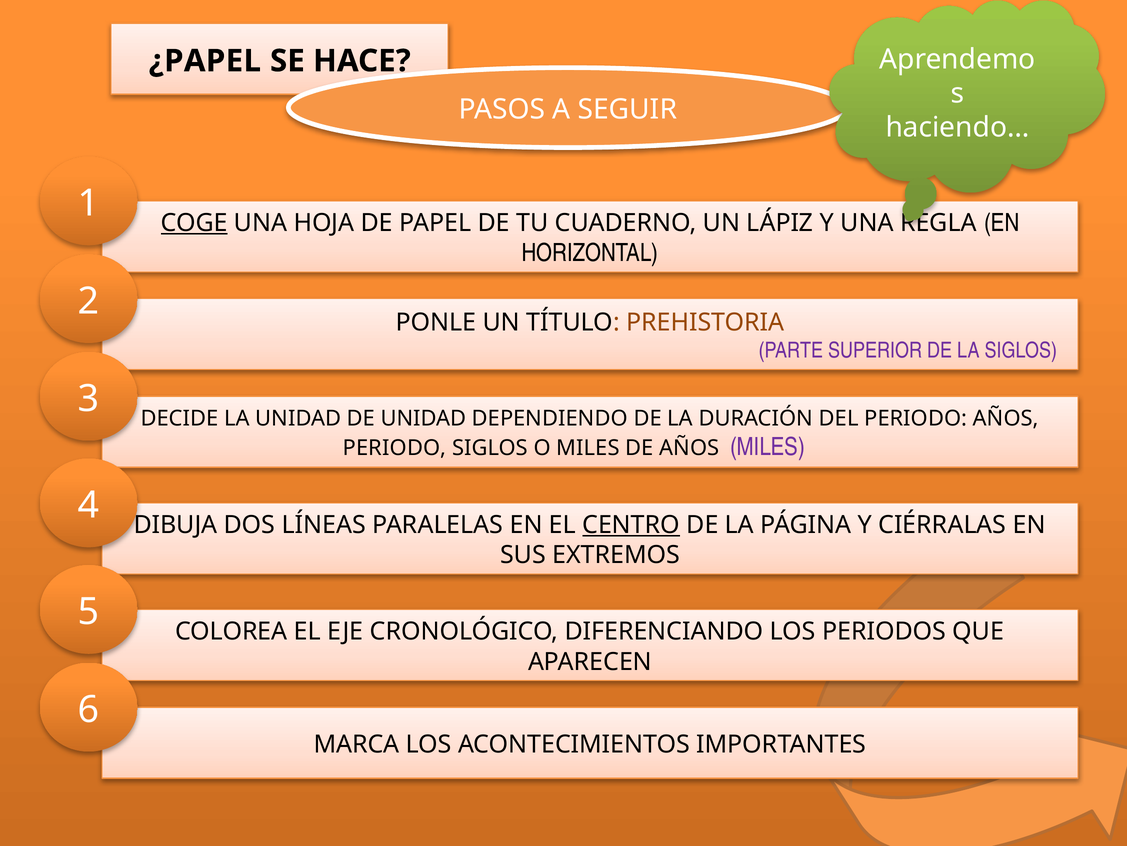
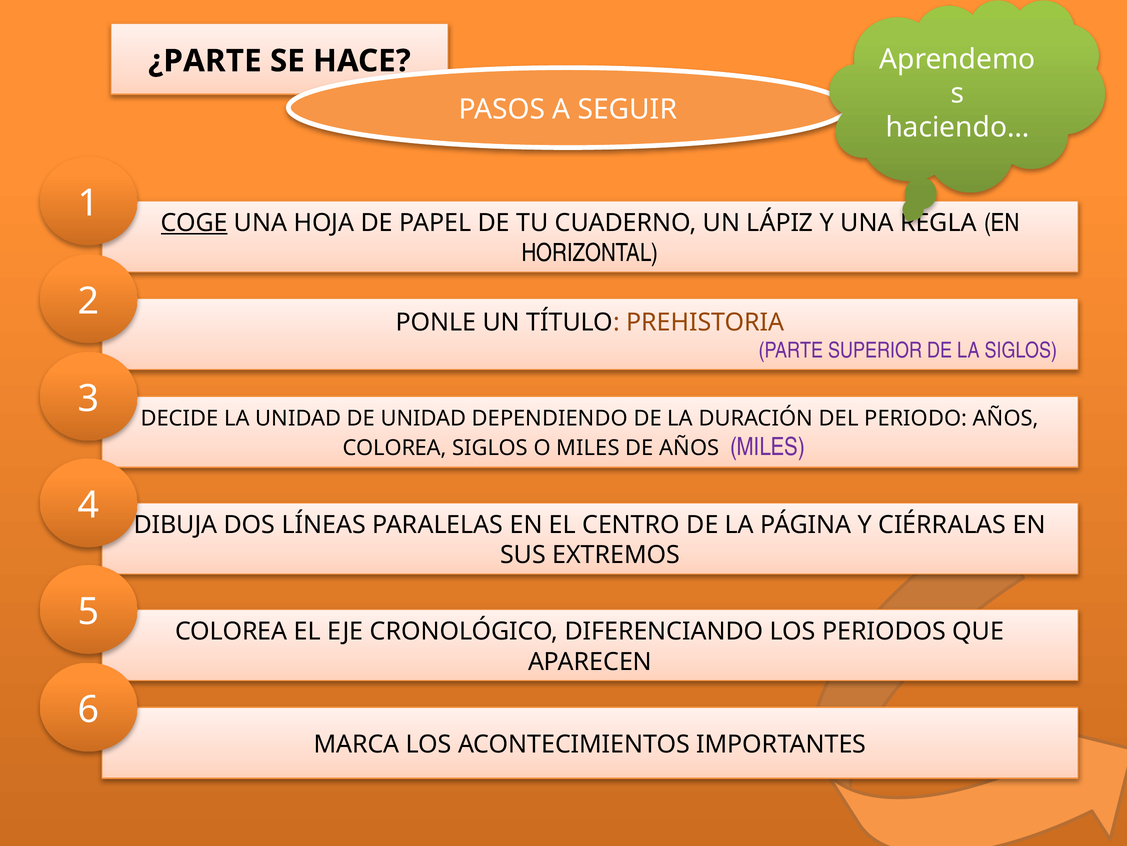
¿PAPEL: ¿PAPEL -> ¿PARTE
PERIODO at (395, 447): PERIODO -> COLOREA
CENTRO underline: present -> none
